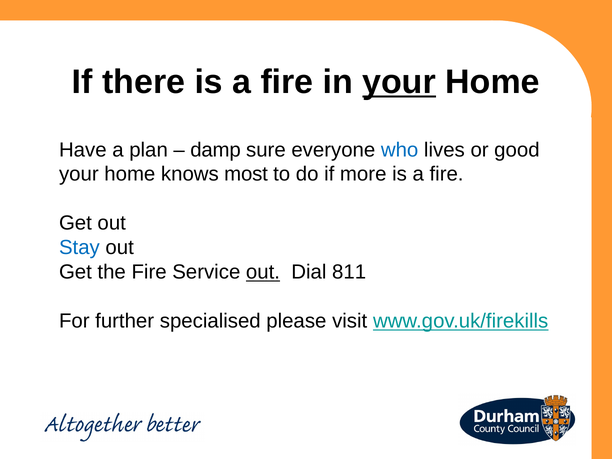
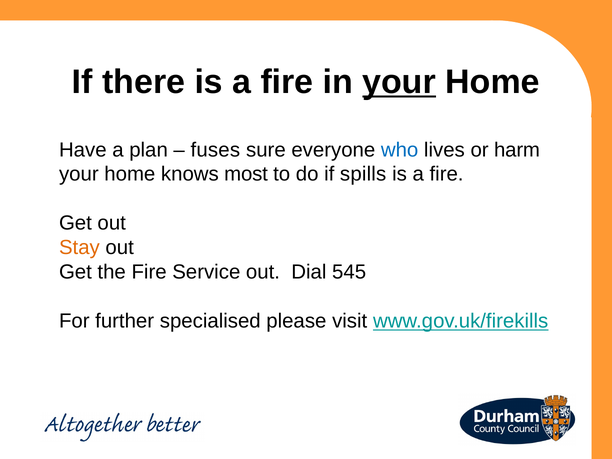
damp: damp -> fuses
good: good -> harm
more: more -> spills
Stay colour: blue -> orange
out at (263, 272) underline: present -> none
811: 811 -> 545
